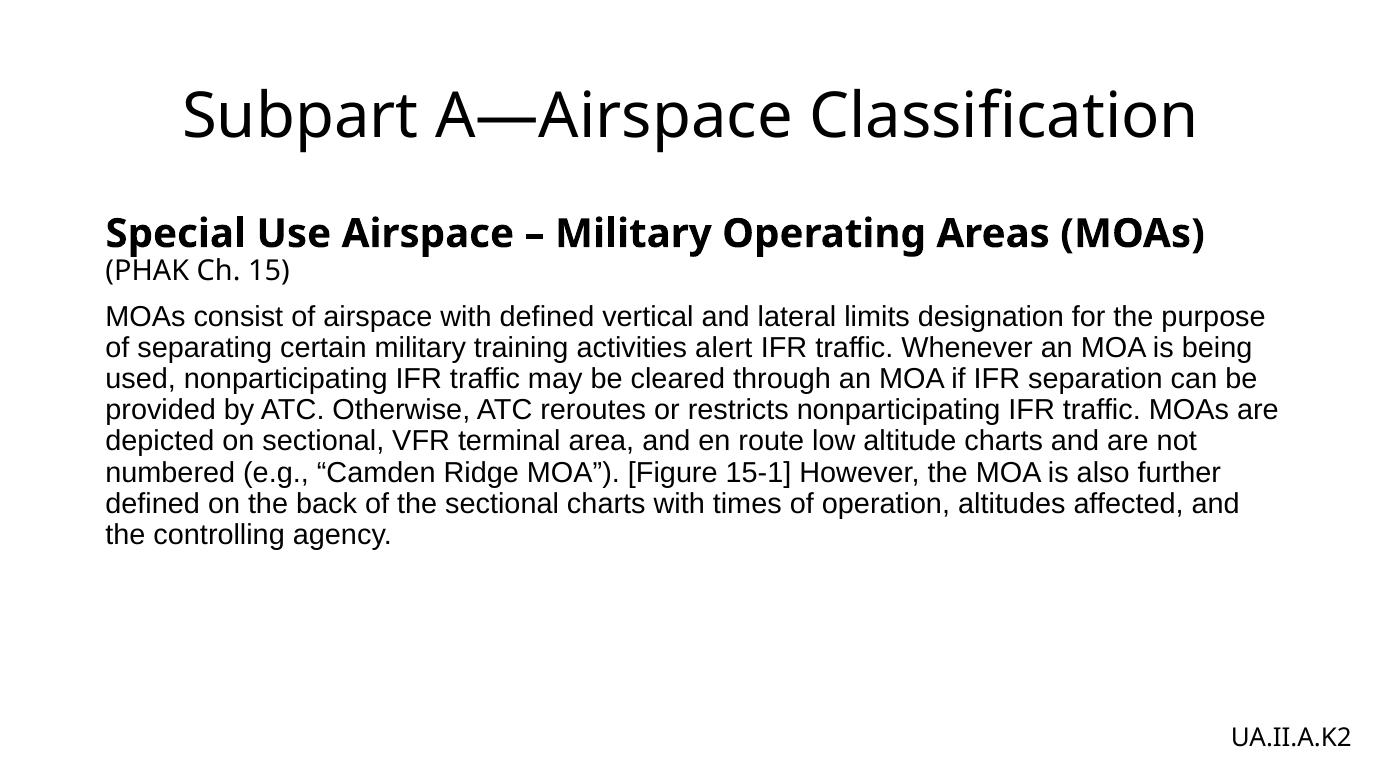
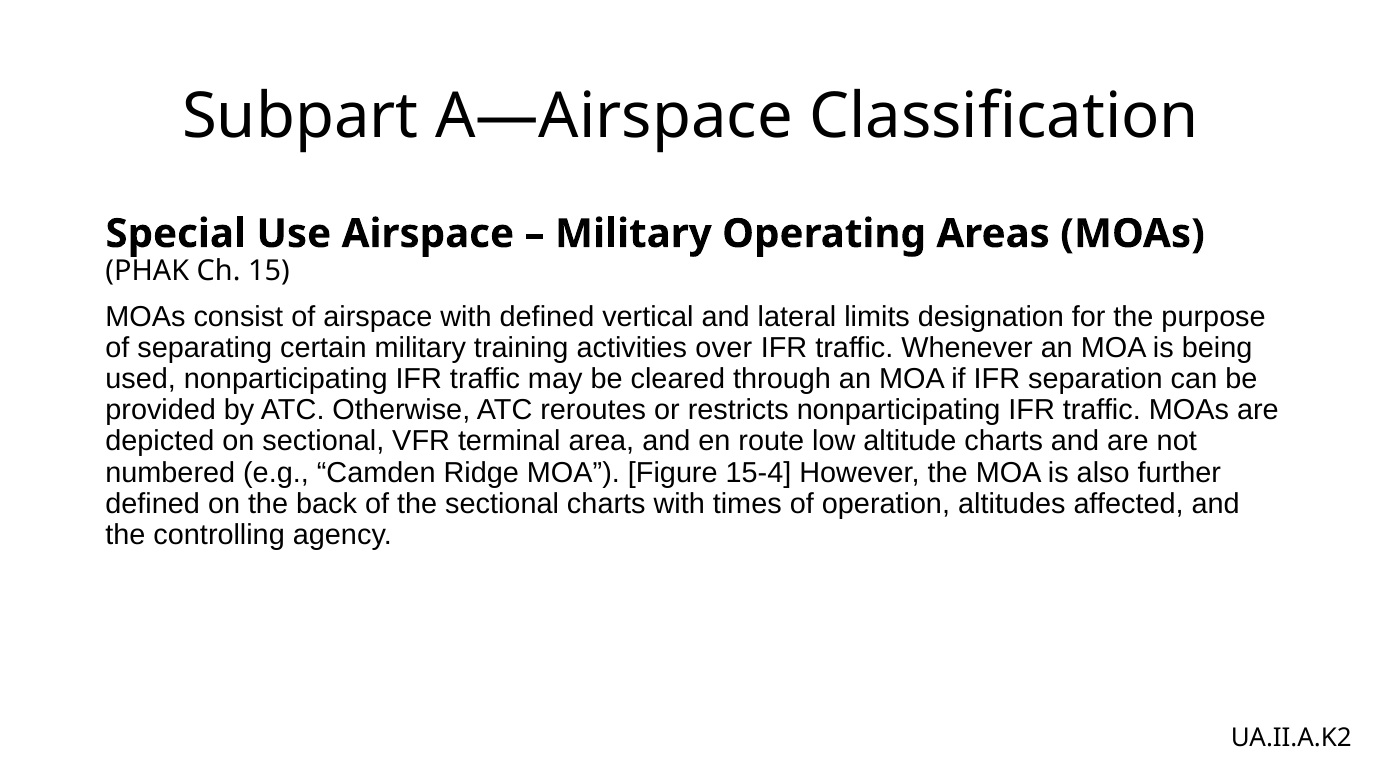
alert: alert -> over
15-1: 15-1 -> 15-4
